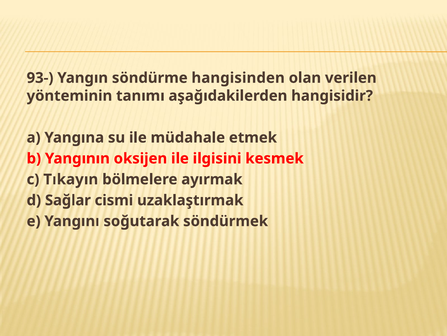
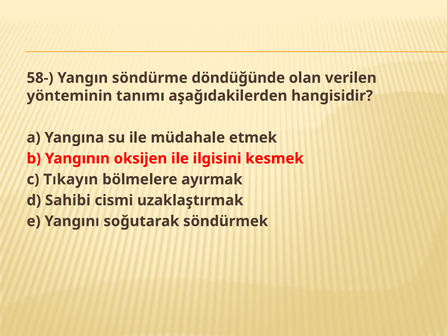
93-: 93- -> 58-
hangisinden: hangisinden -> döndüğünde
Sağlar: Sağlar -> Sahibi
